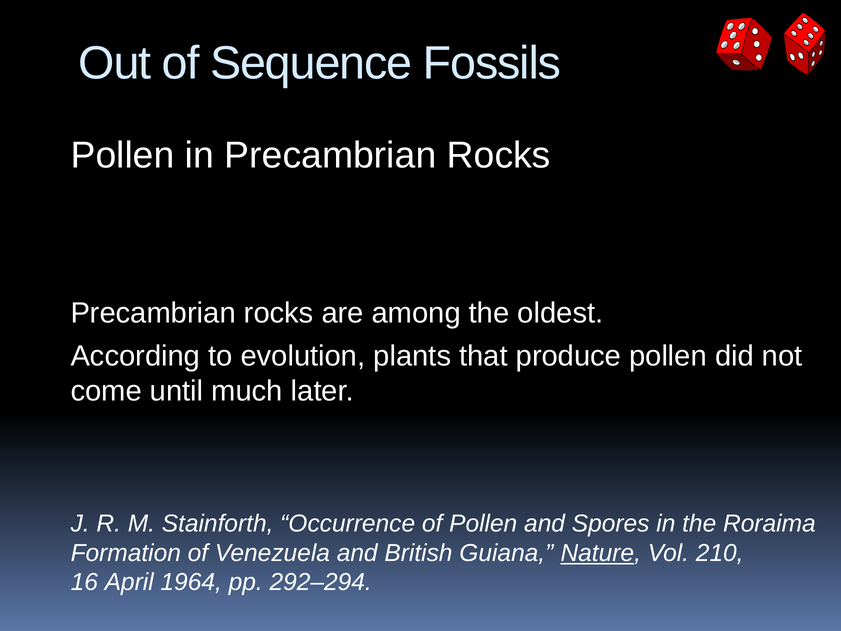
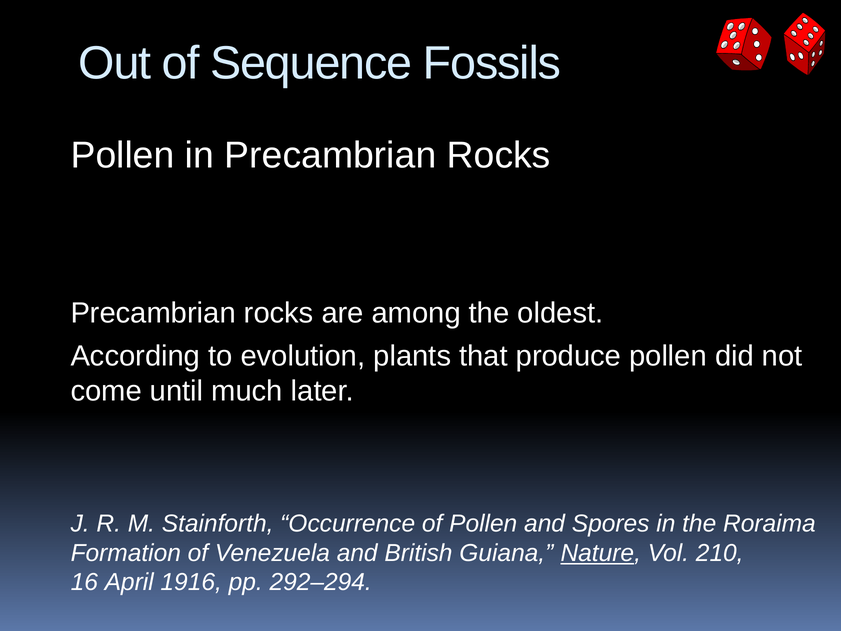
1964: 1964 -> 1916
